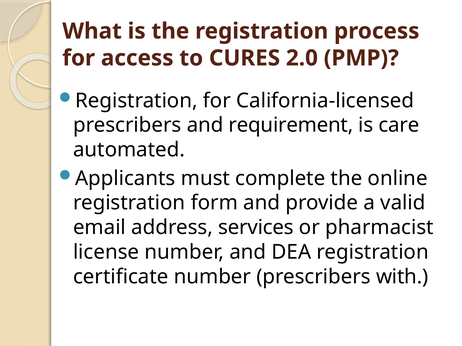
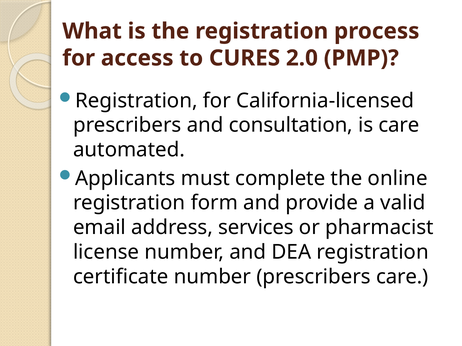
requirement: requirement -> consultation
prescribers with: with -> care
